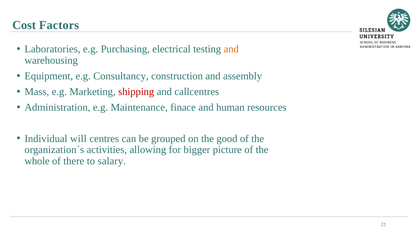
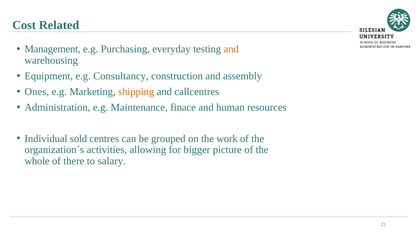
Factors: Factors -> Related
Laboratories: Laboratories -> Management
electrical: electrical -> everyday
Mass: Mass -> Ones
shipping colour: red -> orange
will: will -> sold
good: good -> work
